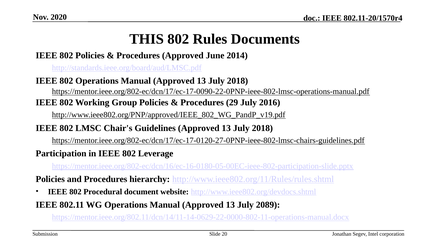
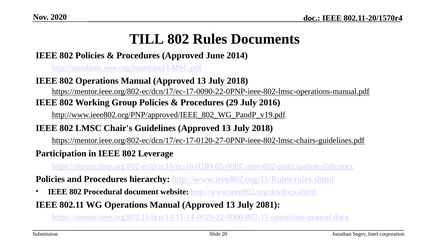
THIS: THIS -> TILL
2089: 2089 -> 2081
